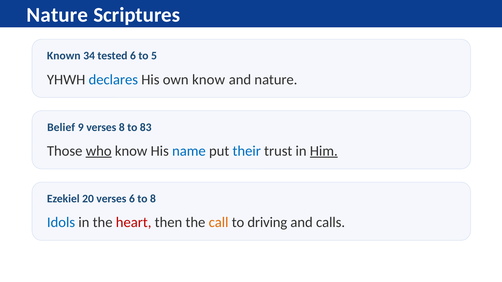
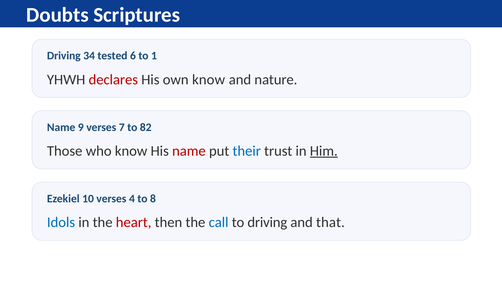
Nature at (57, 15): Nature -> Doubts
Known at (64, 56): Known -> Driving
5: 5 -> 1
declares colour: blue -> red
Belief at (61, 127): Belief -> Name
verses 8: 8 -> 7
83: 83 -> 82
who underline: present -> none
name at (189, 151) colour: blue -> red
20: 20 -> 10
verses 6: 6 -> 4
call colour: orange -> blue
calls: calls -> that
